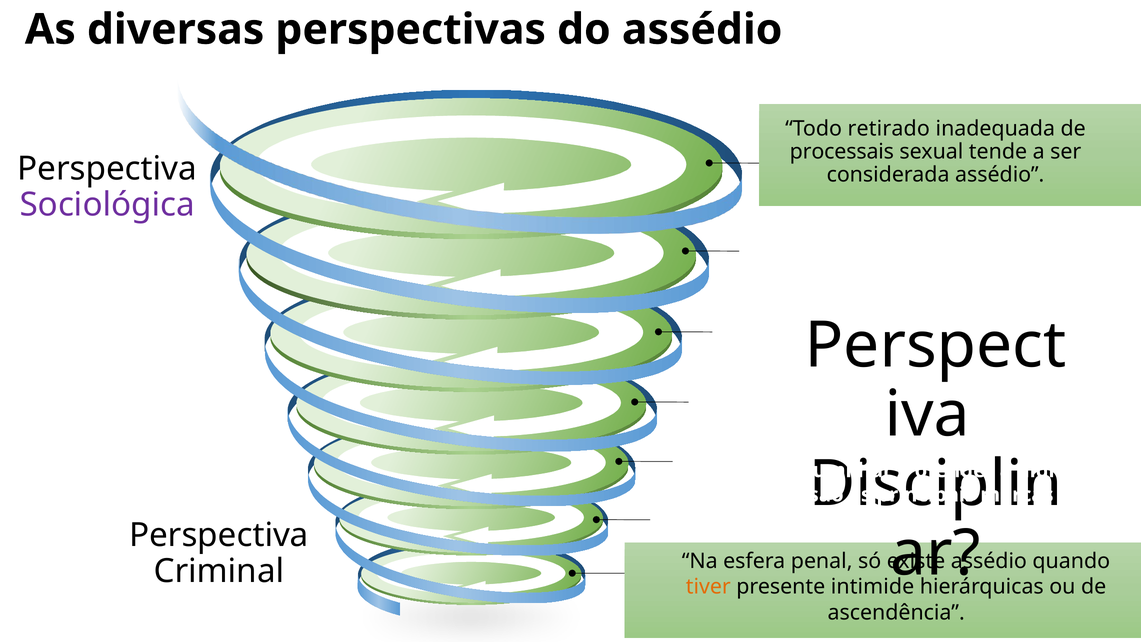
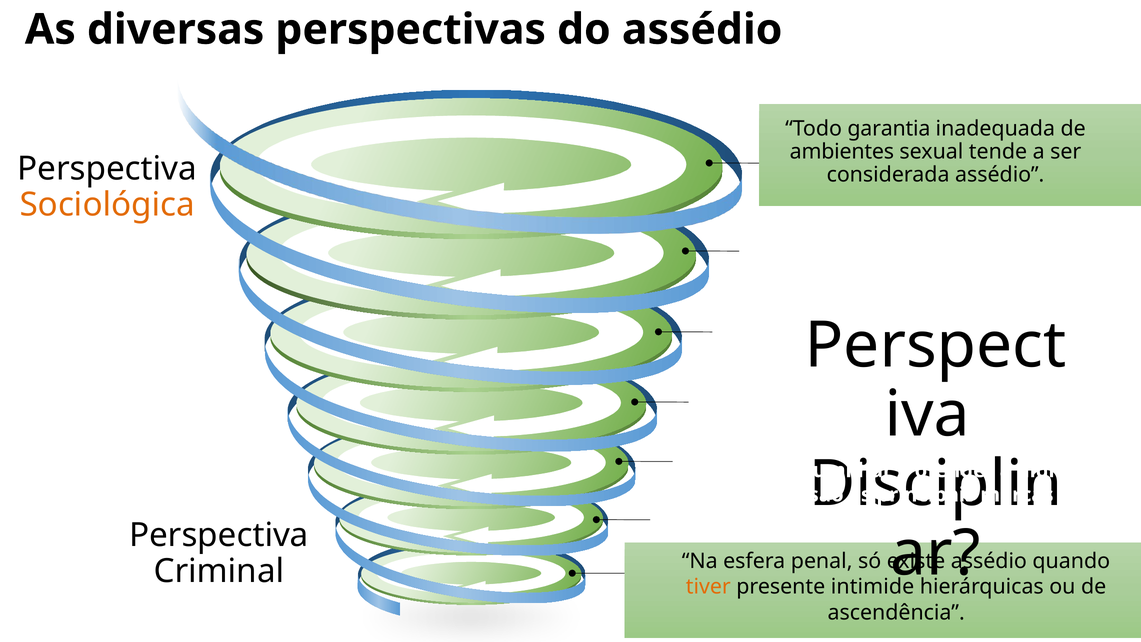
retirado: retirado -> garantia
processais: processais -> ambientes
Sociológica colour: purple -> orange
